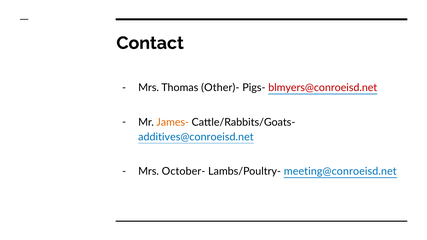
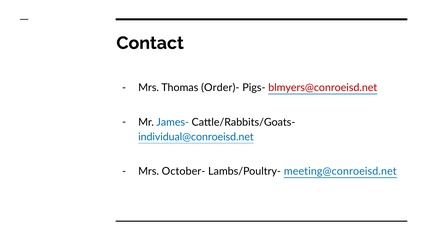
Other)-: Other)- -> Order)-
James- colour: orange -> blue
additives@conroeisd.net: additives@conroeisd.net -> individual@conroeisd.net
